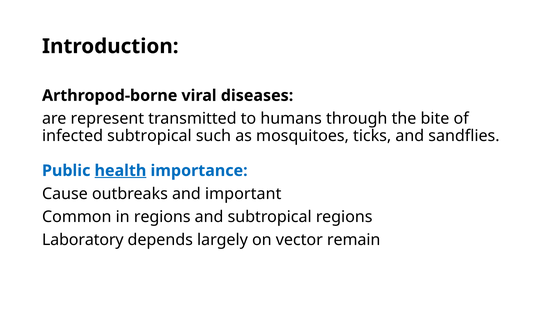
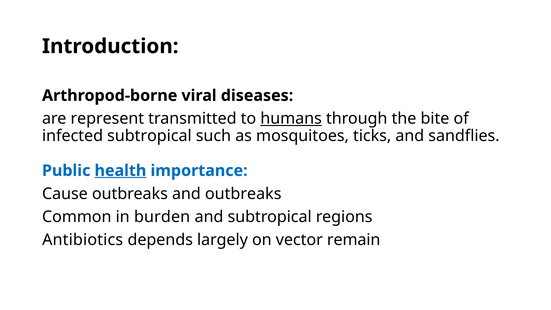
humans underline: none -> present
and important: important -> outbreaks
in regions: regions -> burden
Laboratory: Laboratory -> Antibiotics
